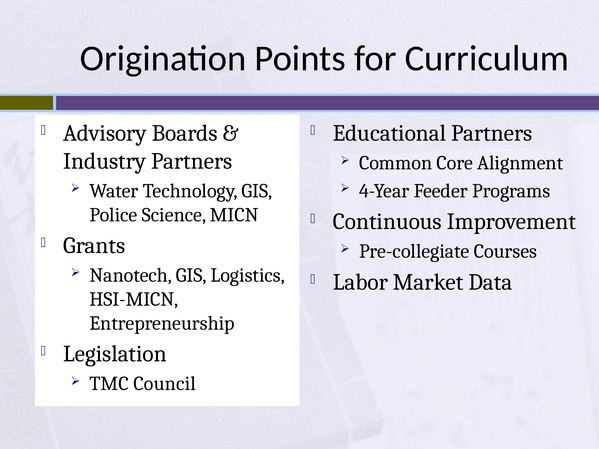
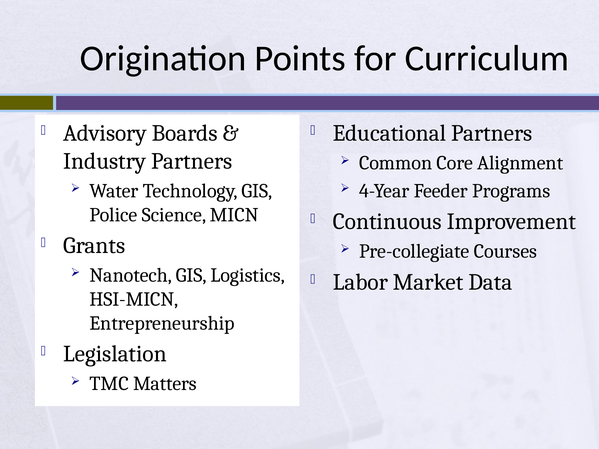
Council: Council -> Matters
